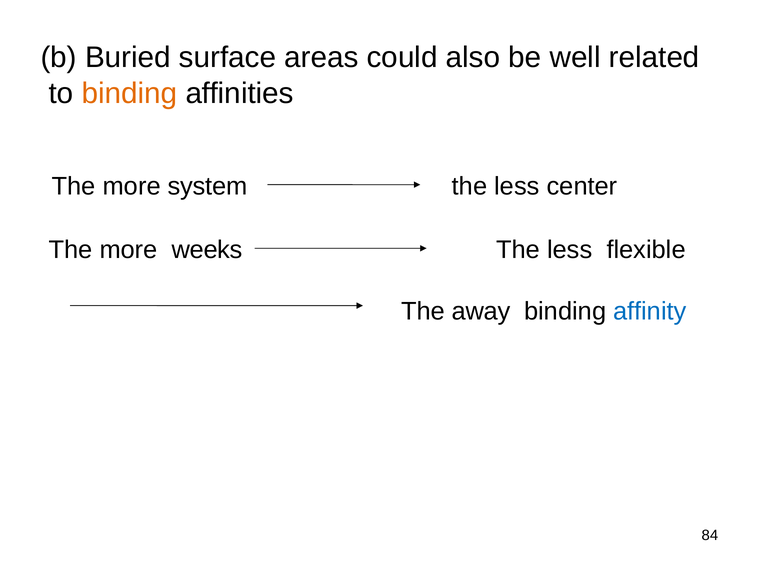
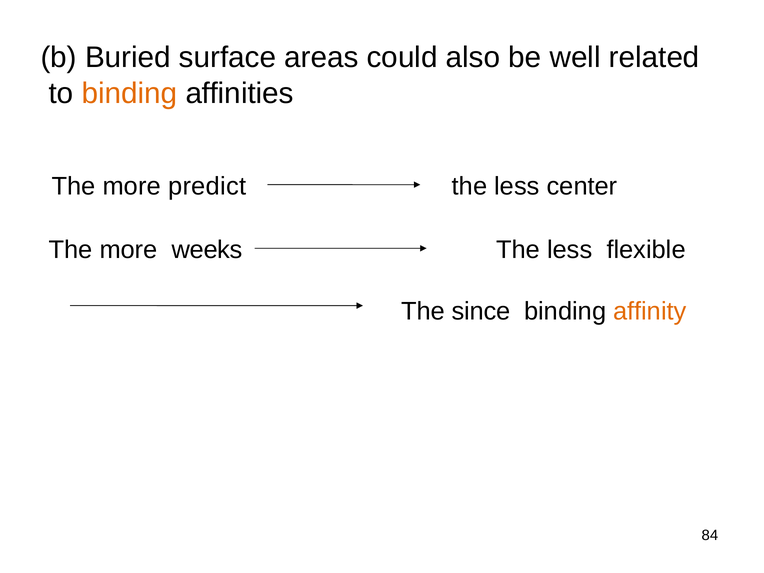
system: system -> predict
away: away -> since
affinity colour: blue -> orange
